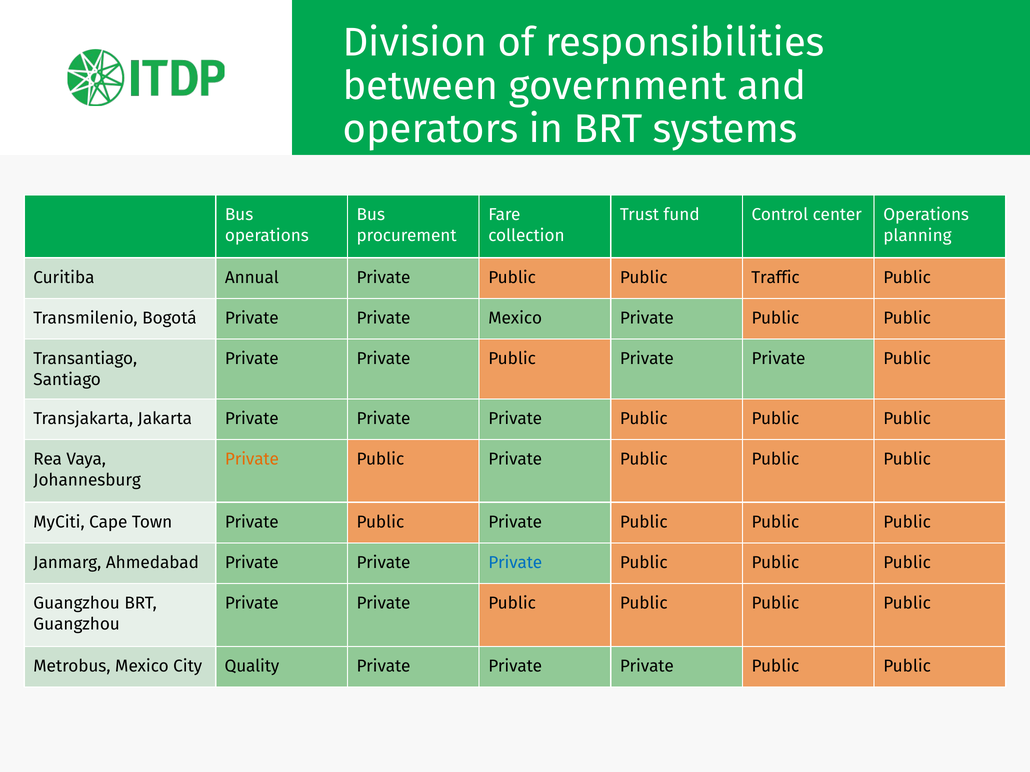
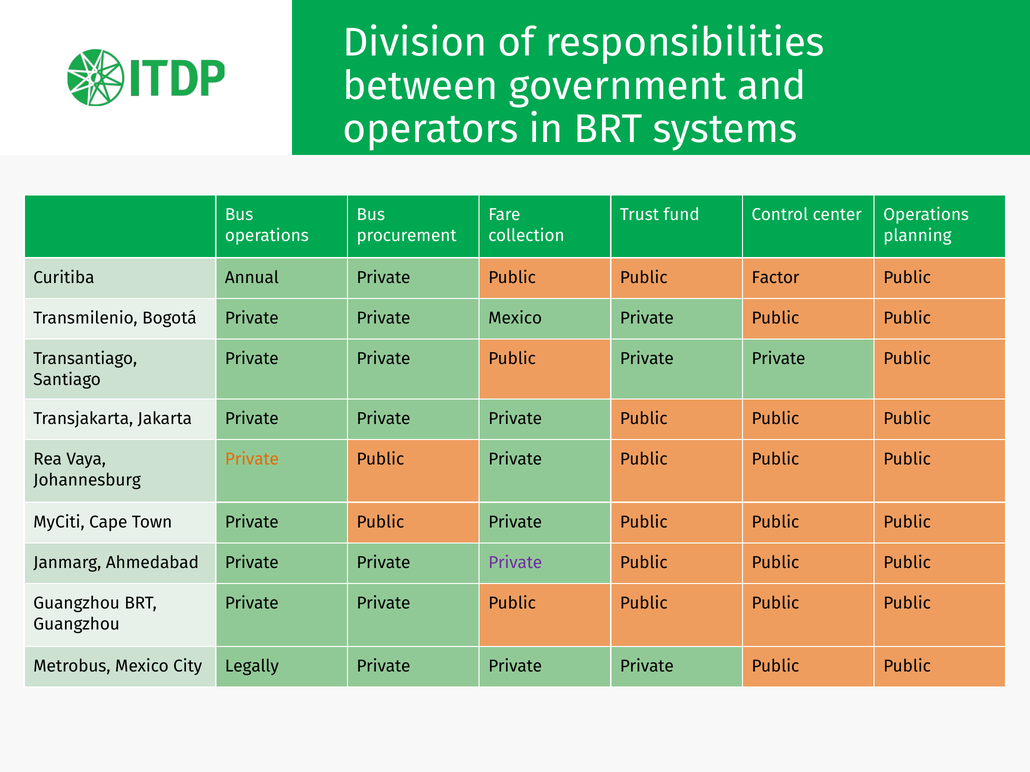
Traffic: Traffic -> Factor
Private at (515, 563) colour: blue -> purple
Quality: Quality -> Legally
